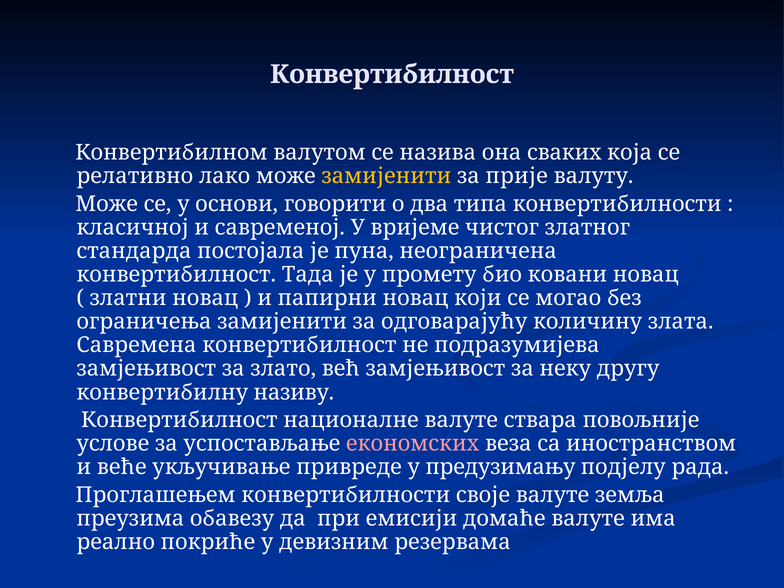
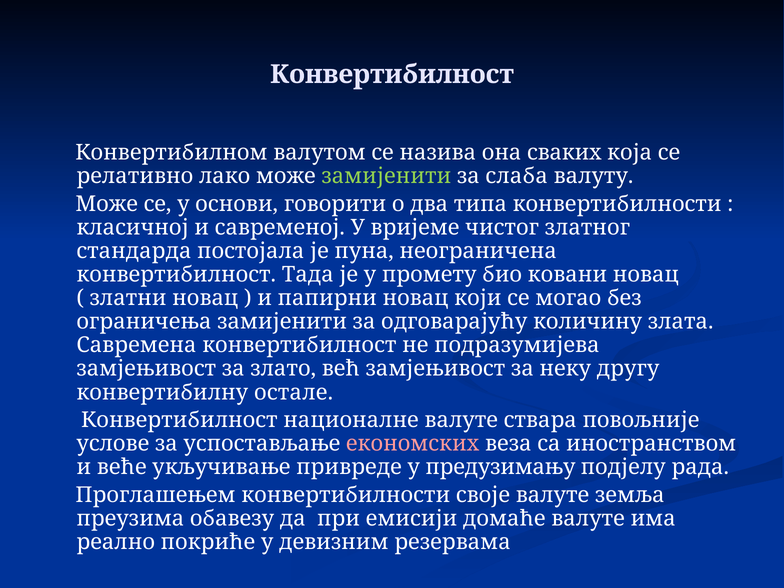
замијенити at (386, 176) colour: yellow -> light green
прије: прије -> слаба
називу: називу -> остале
